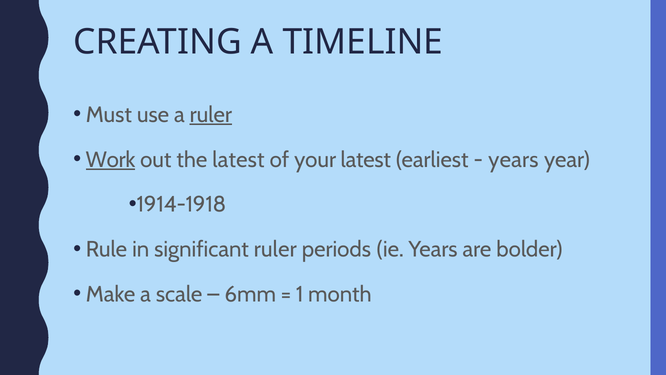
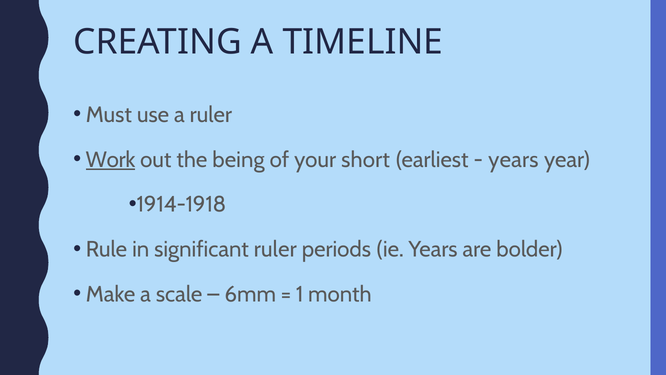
ruler at (211, 115) underline: present -> none
the latest: latest -> being
your latest: latest -> short
